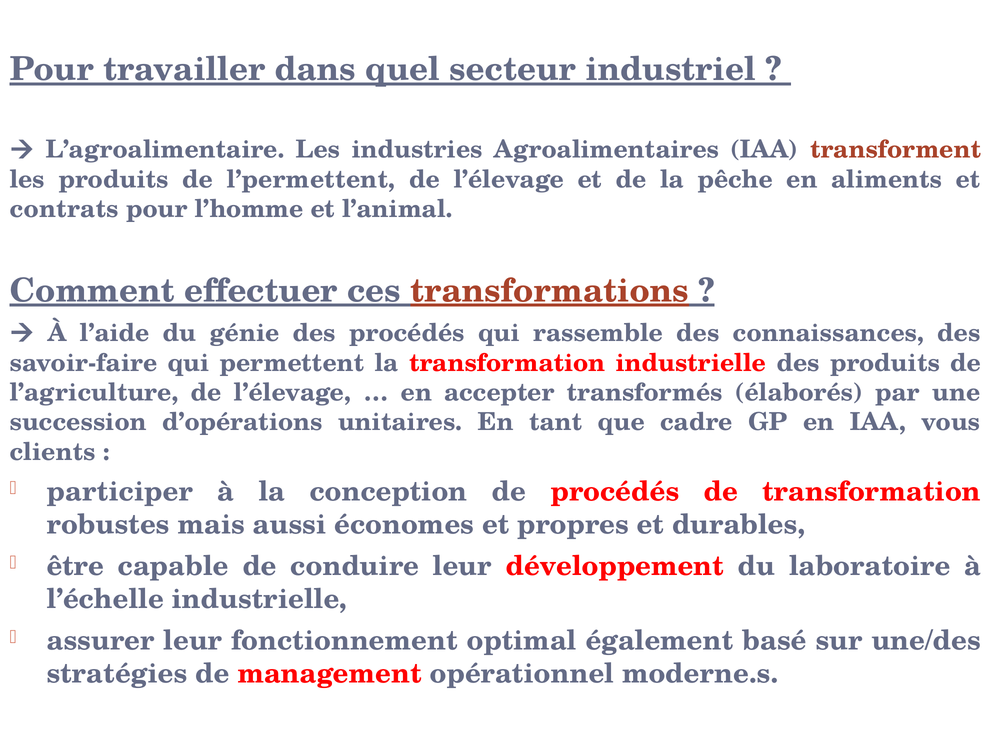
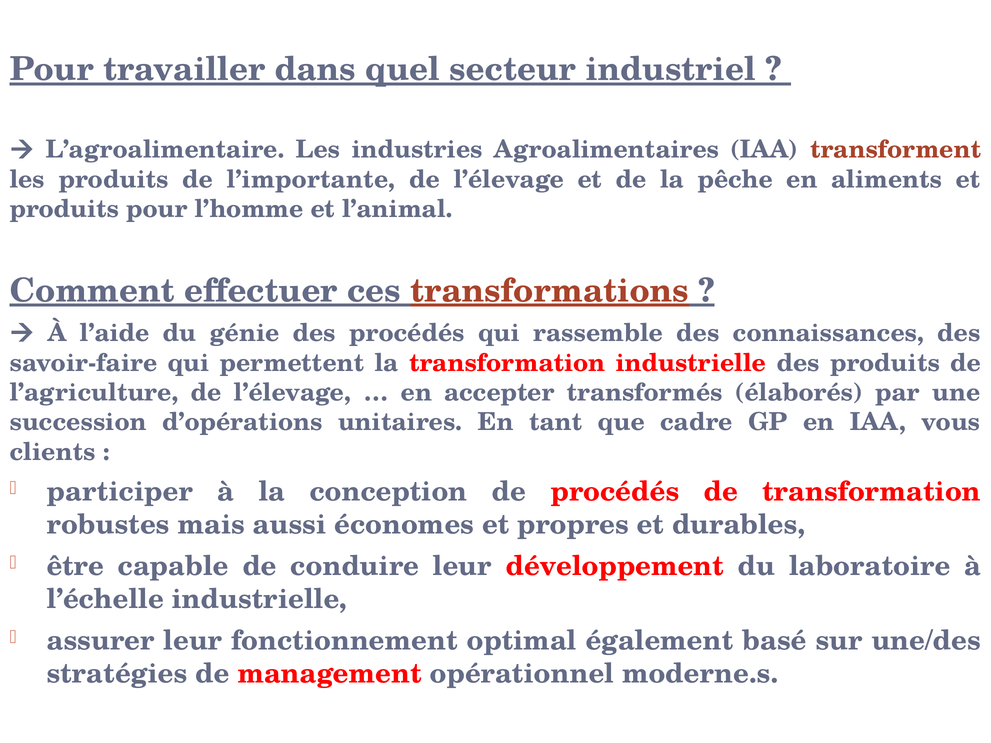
l’permettent: l’permettent -> l’importante
contrats at (64, 209): contrats -> produits
